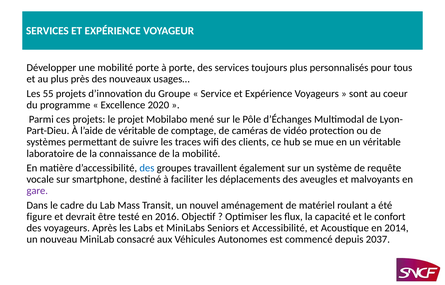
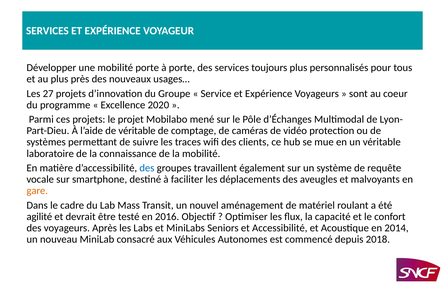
55: 55 -> 27
gare colour: purple -> orange
figure: figure -> agilité
2037: 2037 -> 2018
